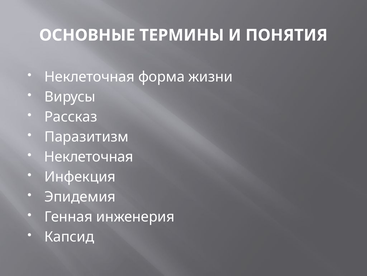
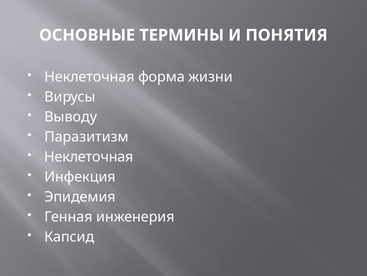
Рассказ: Рассказ -> Выводу
